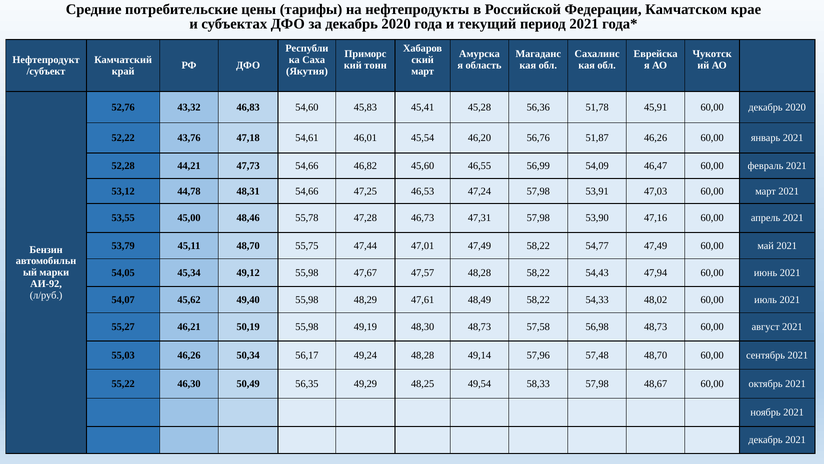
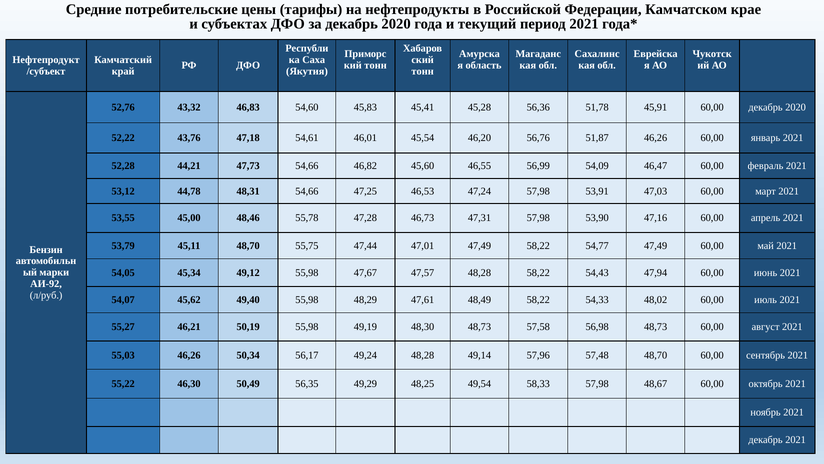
март at (423, 71): март -> тонн
